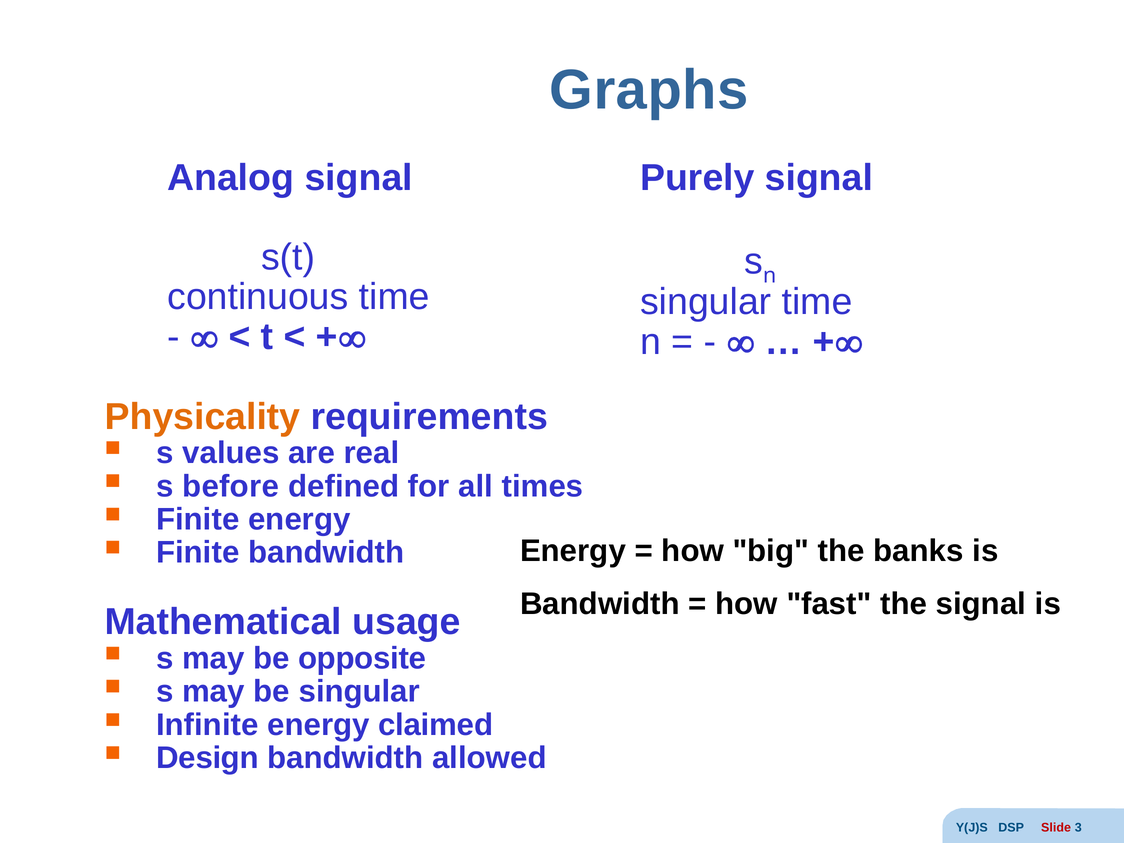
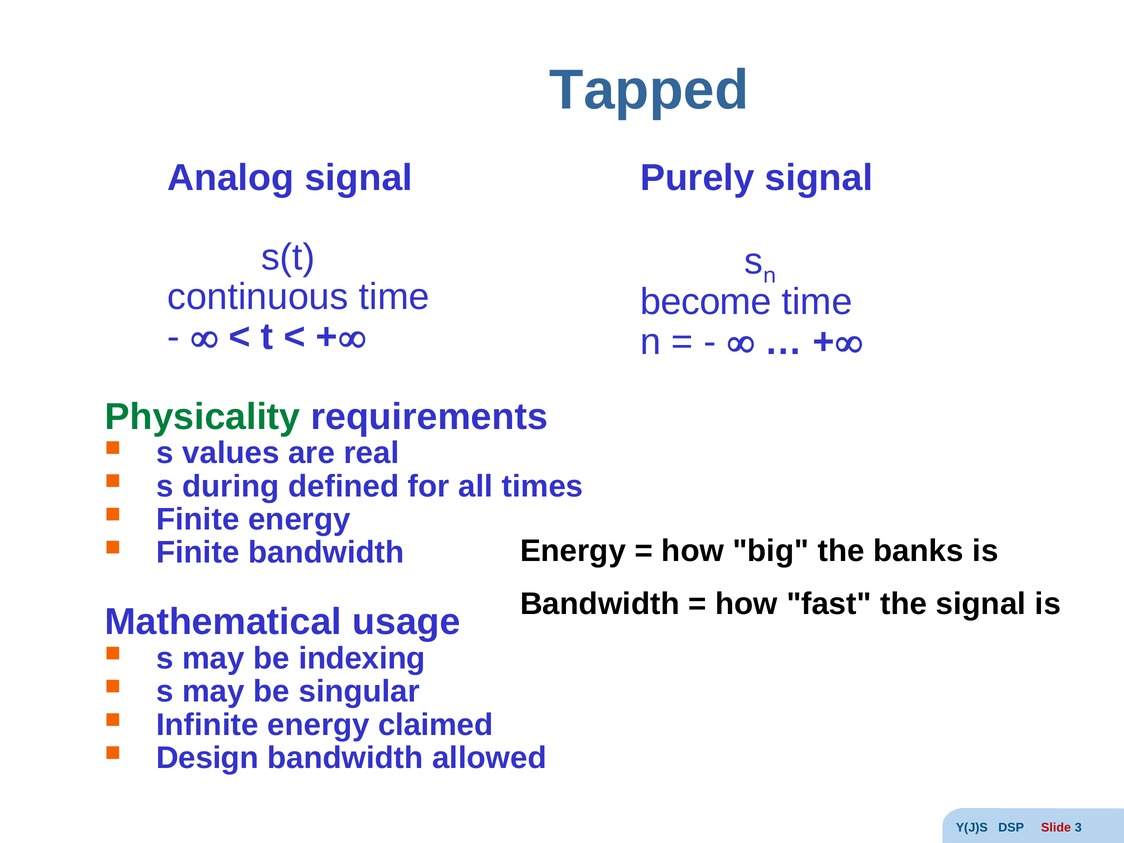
Graphs: Graphs -> Tapped
singular at (706, 302): singular -> become
Physicality colour: orange -> green
before: before -> during
opposite: opposite -> indexing
